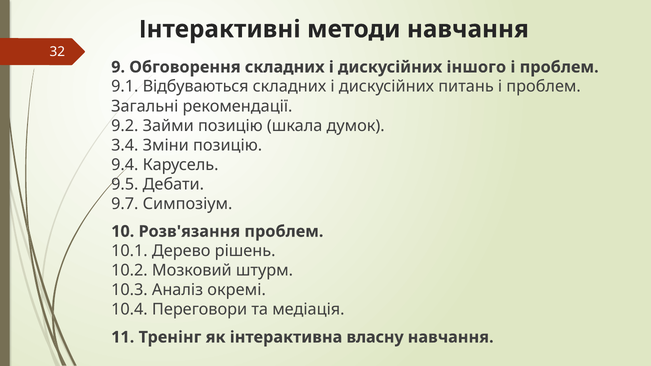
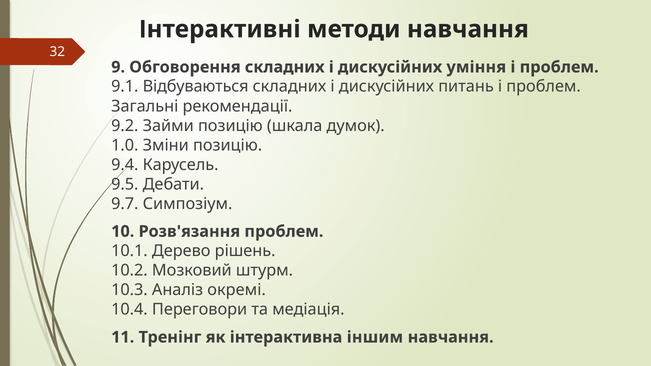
іншого: іншого -> уміння
3.4: 3.4 -> 1.0
власну: власну -> іншим
